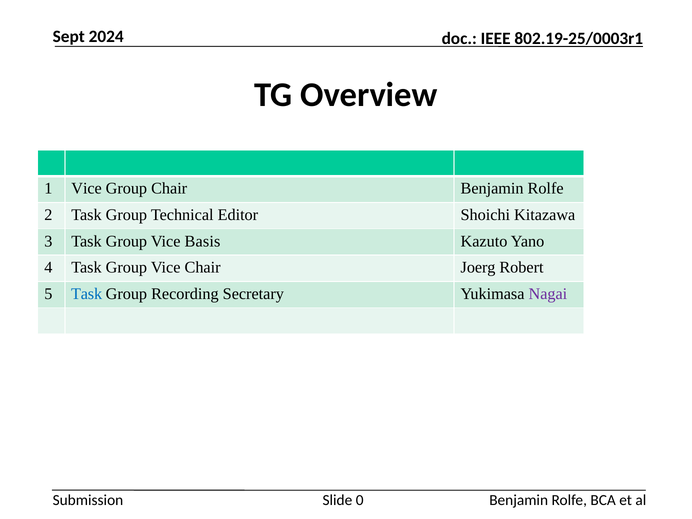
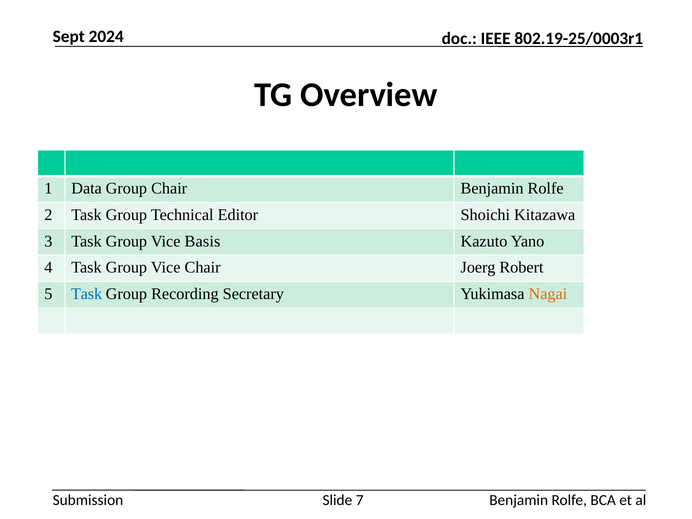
1 Vice: Vice -> Data
Nagai colour: purple -> orange
0: 0 -> 7
